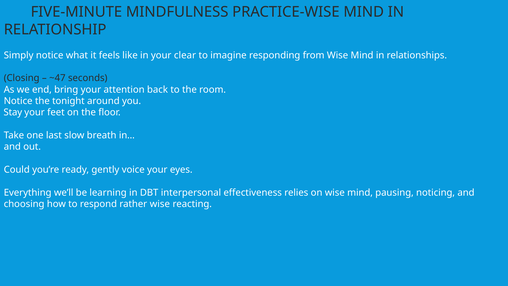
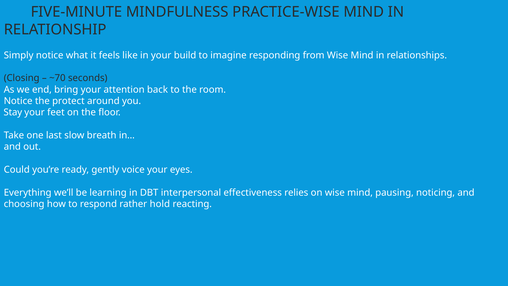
clear: clear -> build
~47: ~47 -> ~70
tonight: tonight -> protect
rather wise: wise -> hold
